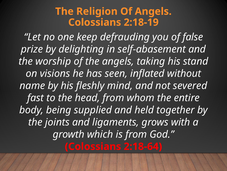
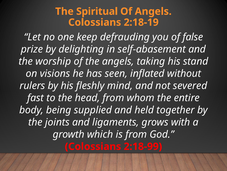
Religion: Religion -> Spiritual
name: name -> rulers
2:18-64: 2:18-64 -> 2:18-99
